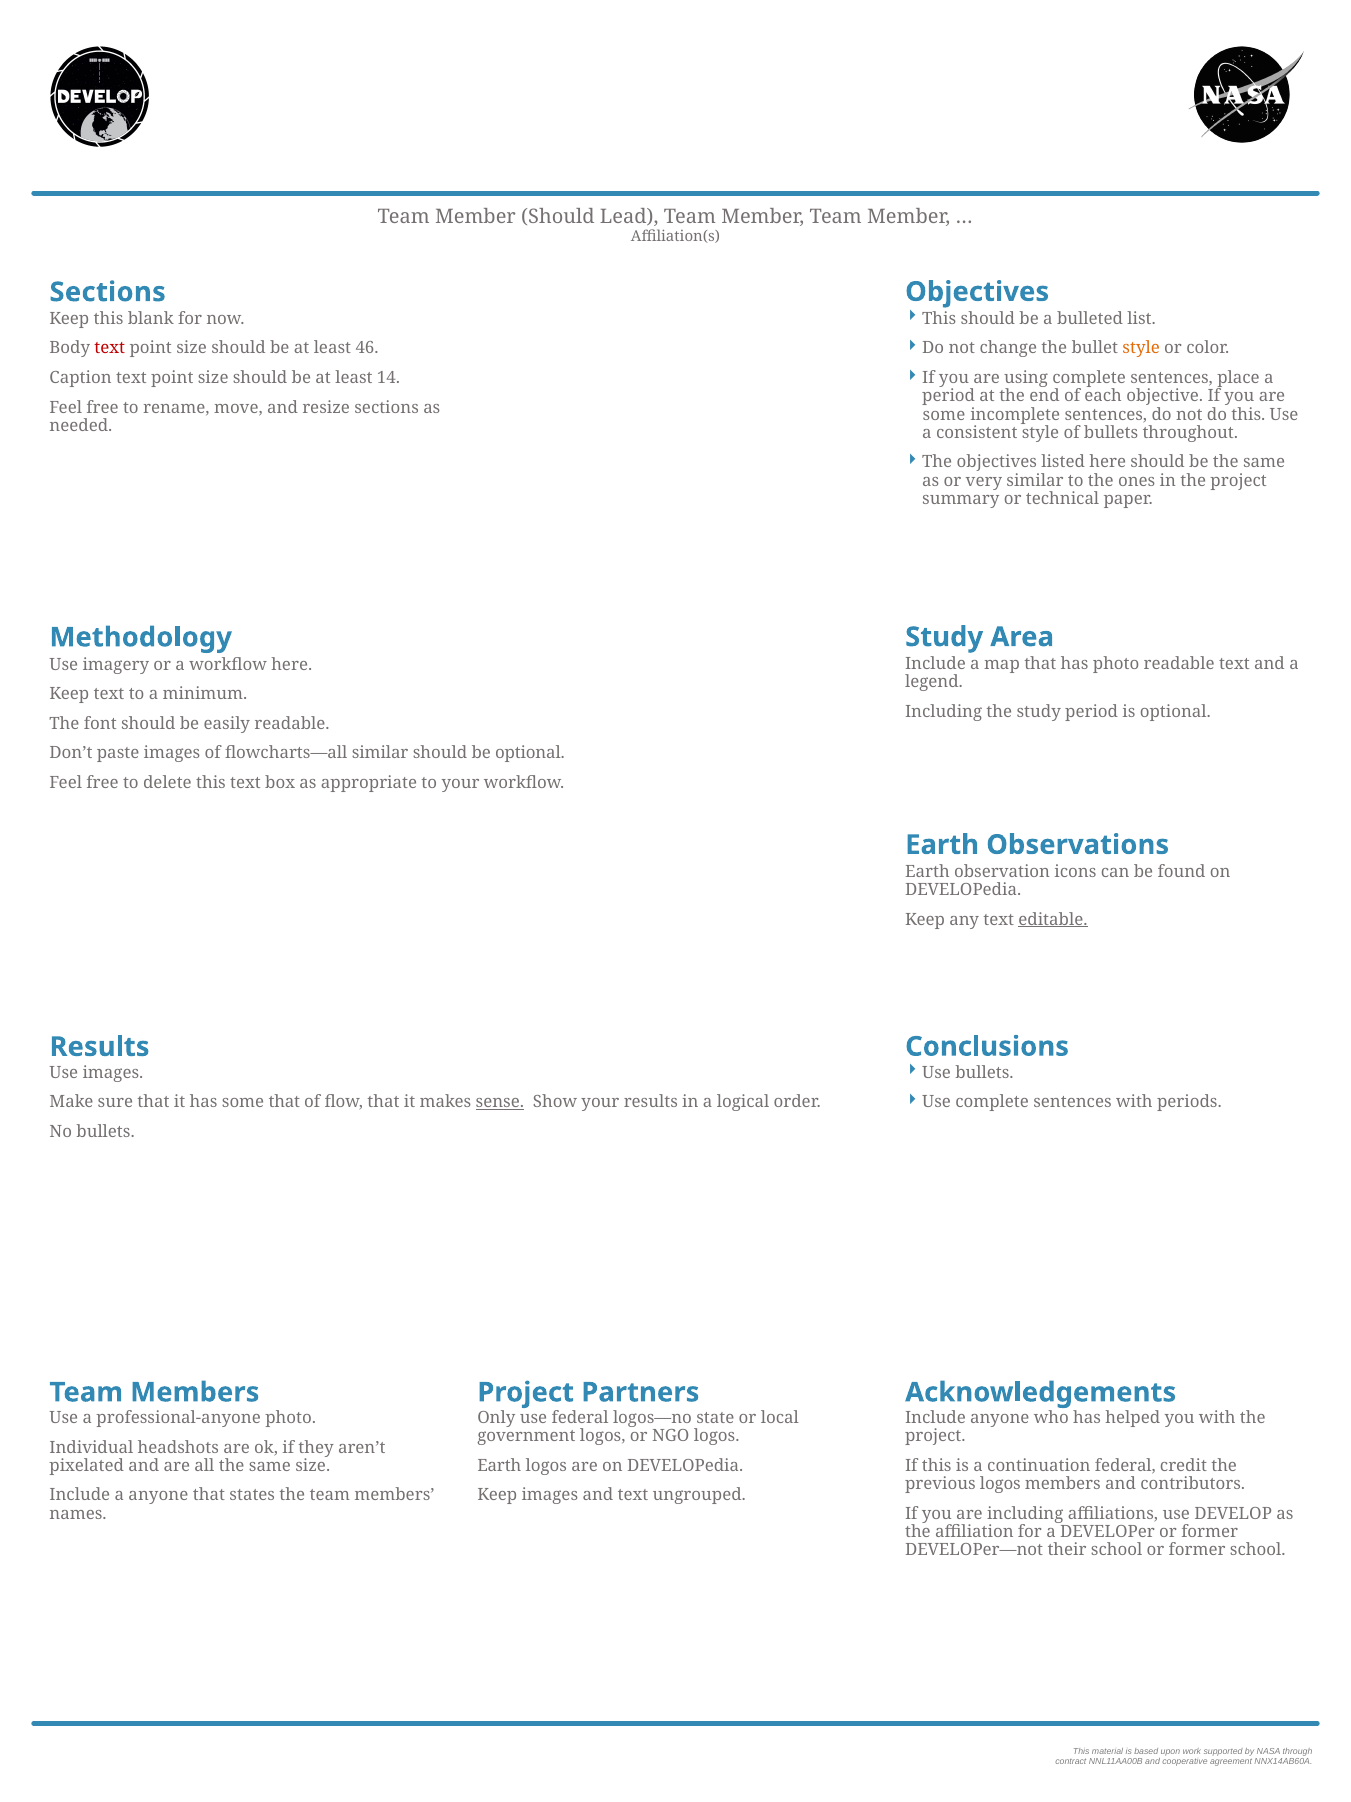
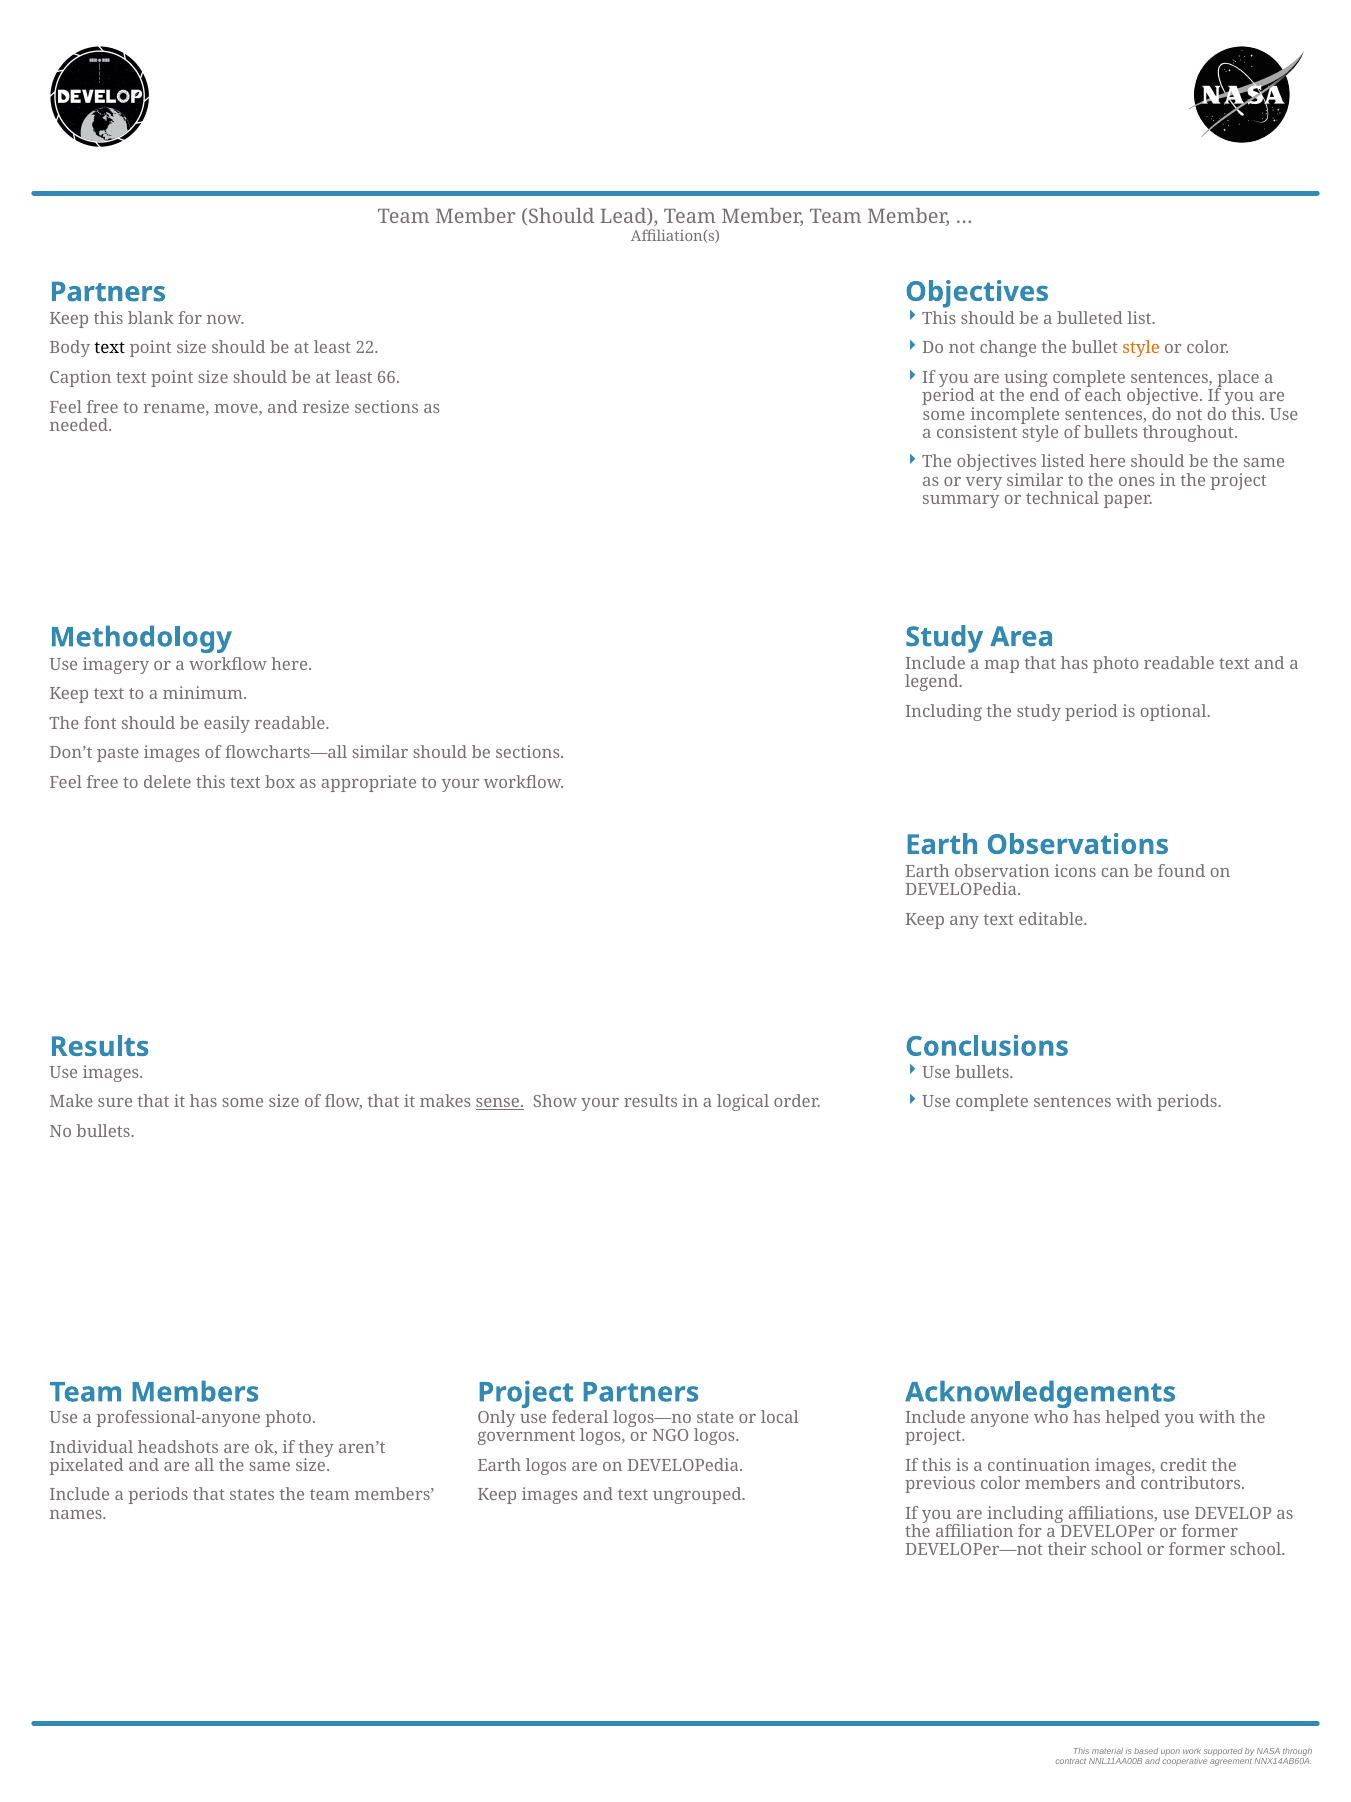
Sections at (108, 292): Sections -> Partners
text at (110, 348) colour: red -> black
46: 46 -> 22
14: 14 -> 66
be optional: optional -> sections
editable underline: present -> none
some that: that -> size
continuation federal: federal -> images
previous logos: logos -> color
a anyone: anyone -> periods
